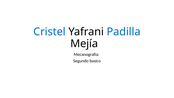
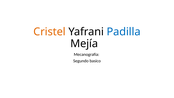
Cristel colour: blue -> orange
